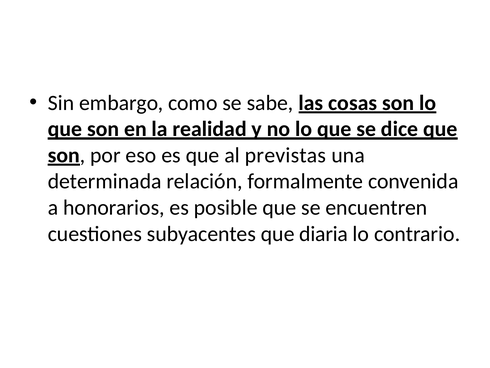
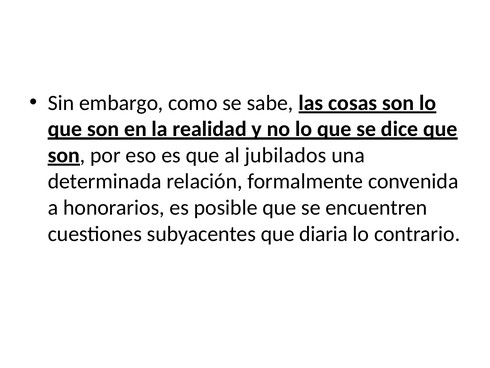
previstas: previstas -> jubilados
